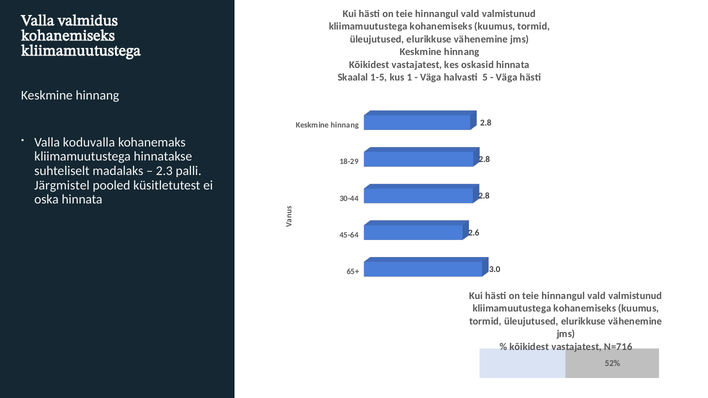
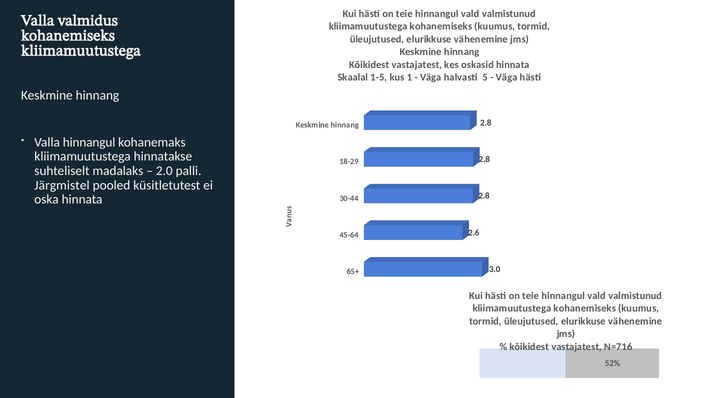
Valla koduvalla: koduvalla -> hinnangul
2.3: 2.3 -> 2.0
